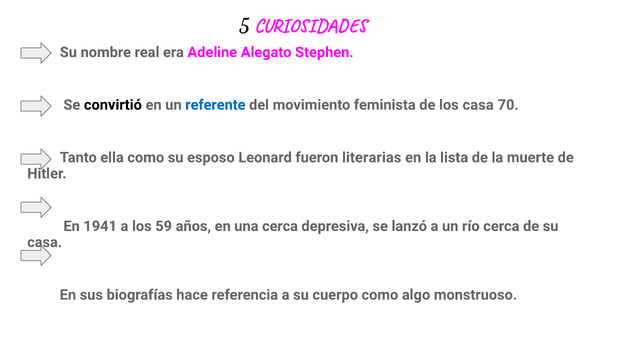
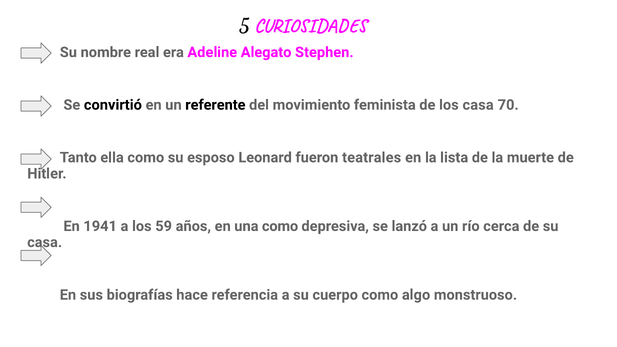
referente colour: blue -> black
literarias: literarias -> teatrales
una cerca: cerca -> como
